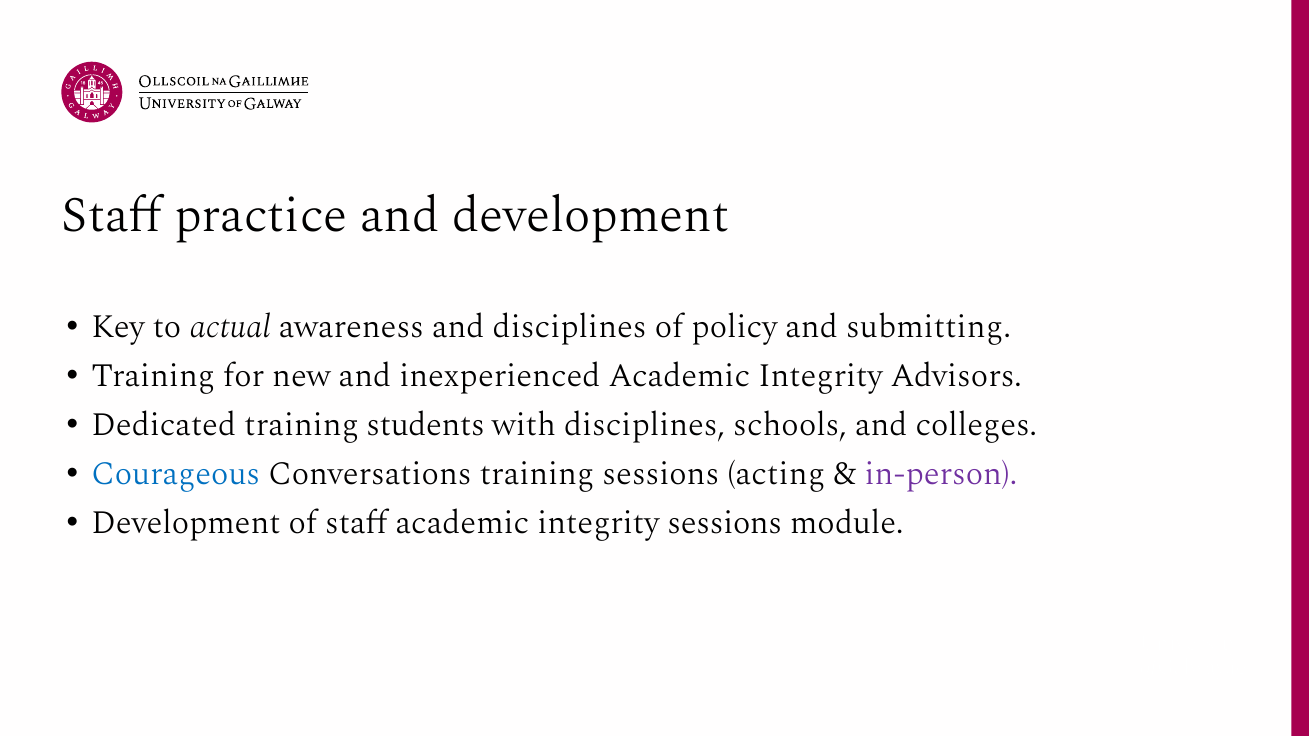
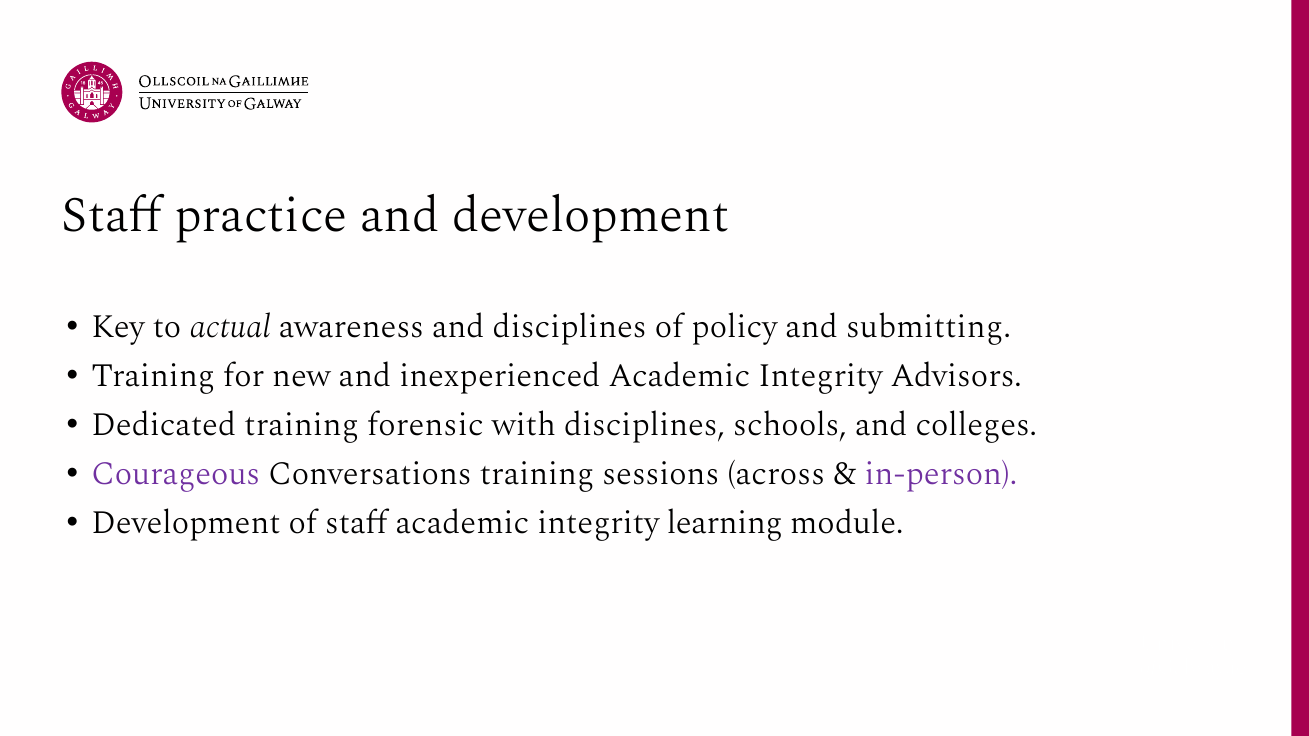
students: students -> forensic
Courageous colour: blue -> purple
acting: acting -> across
integrity sessions: sessions -> learning
